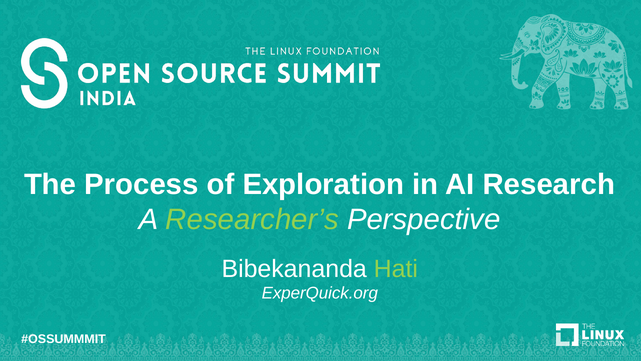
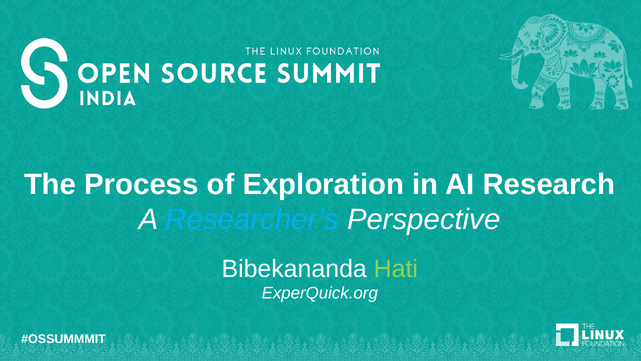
Researcher’s colour: light green -> light blue
